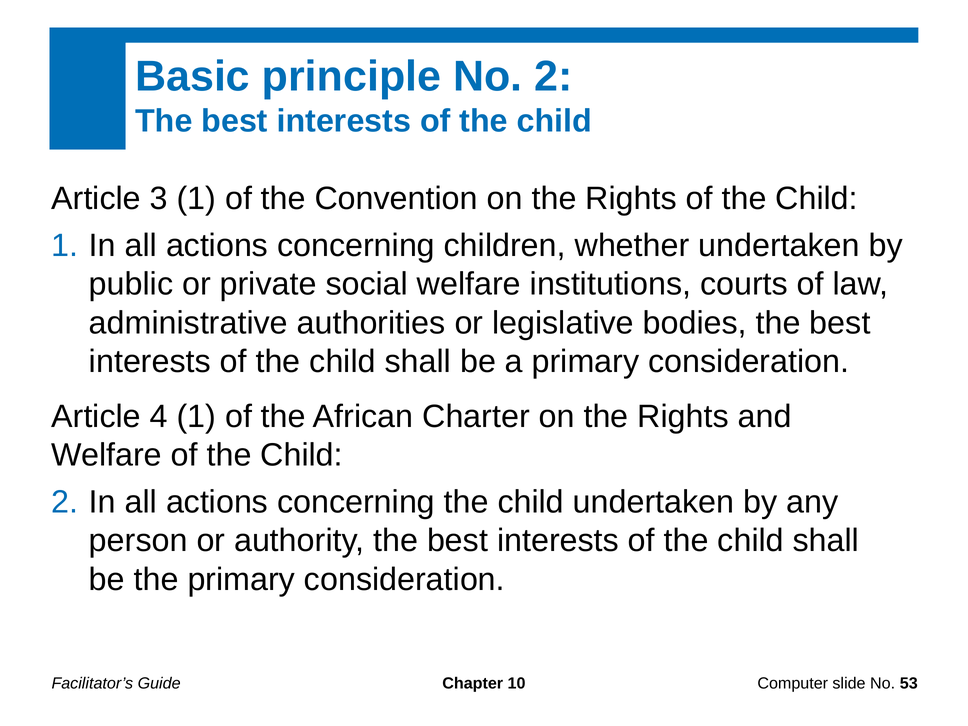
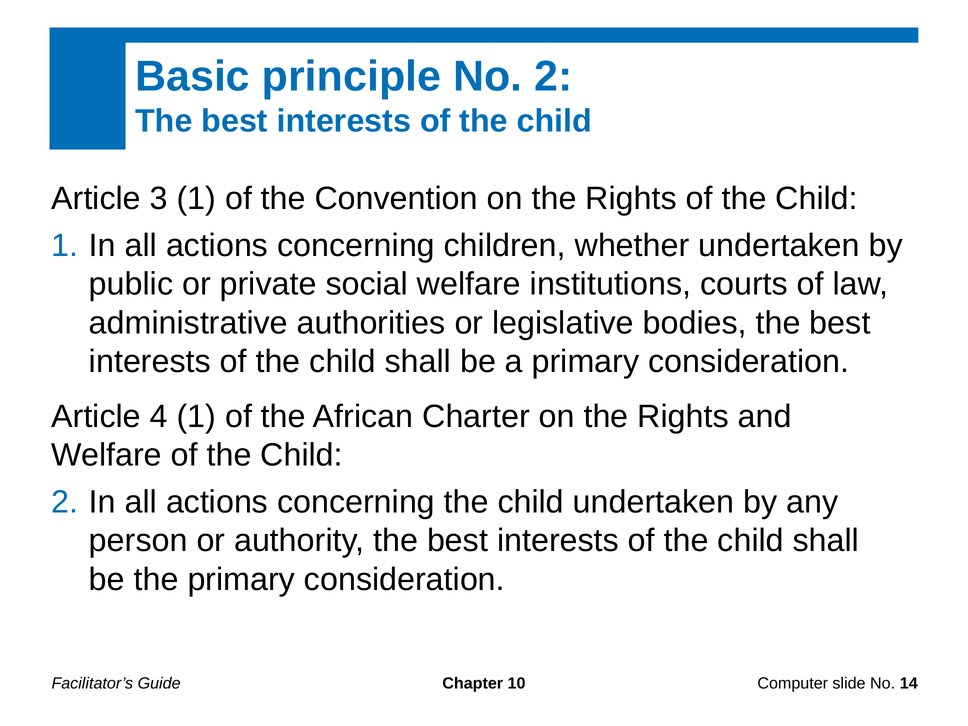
53: 53 -> 14
